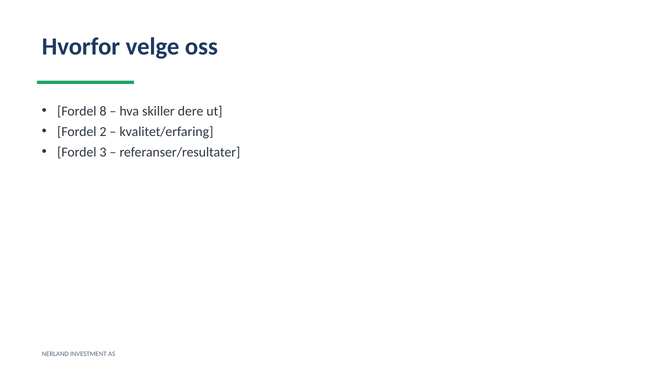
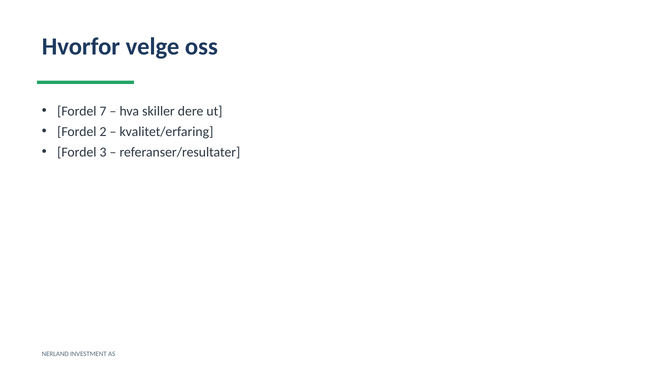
8: 8 -> 7
